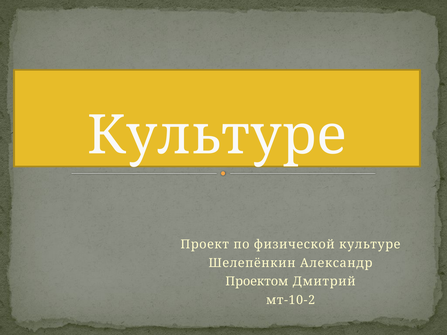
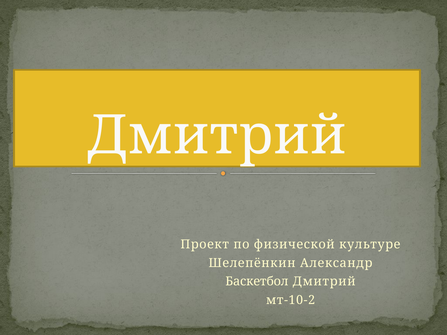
Культуре at (217, 136): Культуре -> Дмитрий
Проектом: Проектом -> Баскетбол
